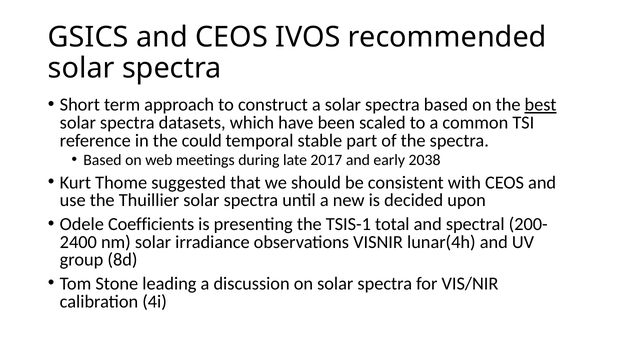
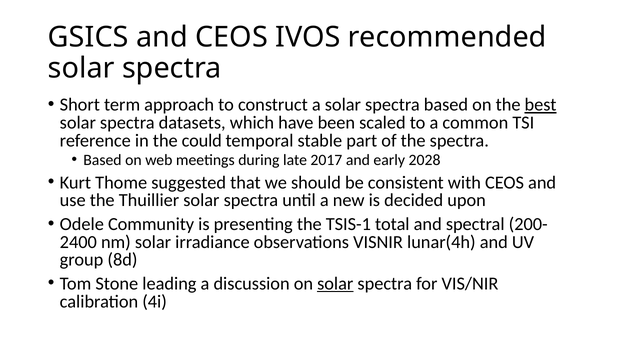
2038: 2038 -> 2028
Coefficients: Coefficients -> Community
solar at (335, 283) underline: none -> present
